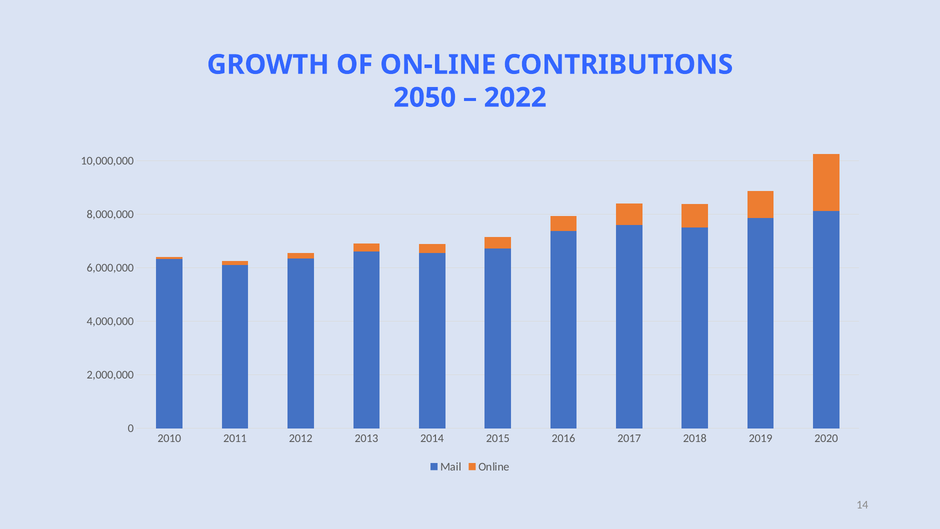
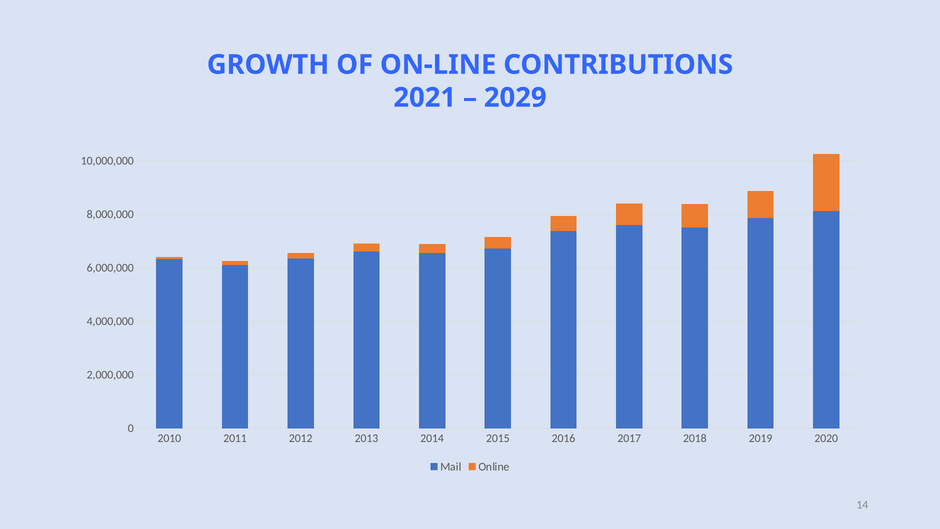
2050: 2050 -> 2021
2022: 2022 -> 2029
